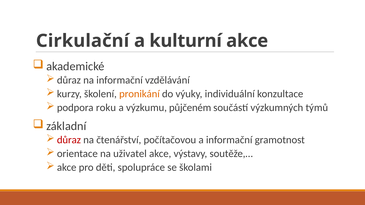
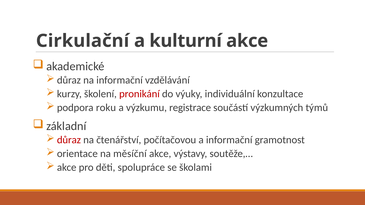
pronikání colour: orange -> red
půjčeném: půjčeném -> registrace
uživatel: uživatel -> měsíční
